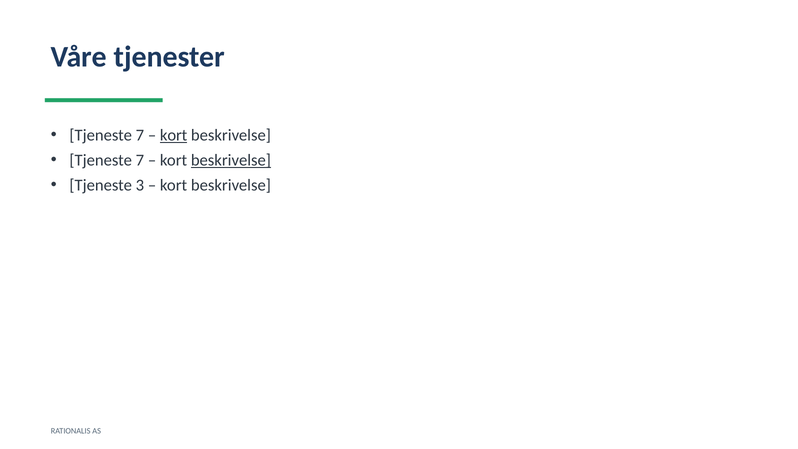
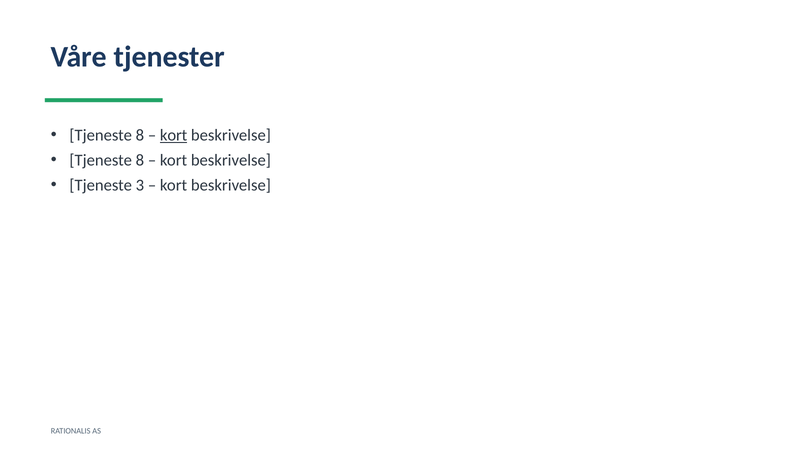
7 at (140, 135): 7 -> 8
7 at (140, 160): 7 -> 8
beskrivelse at (231, 160) underline: present -> none
